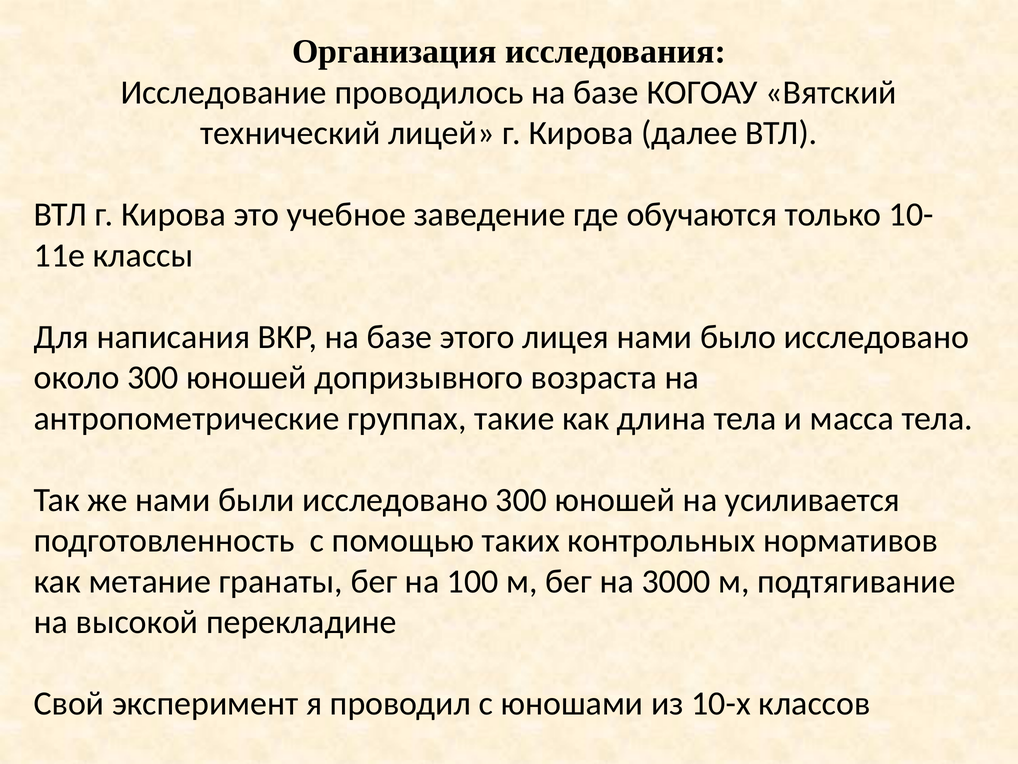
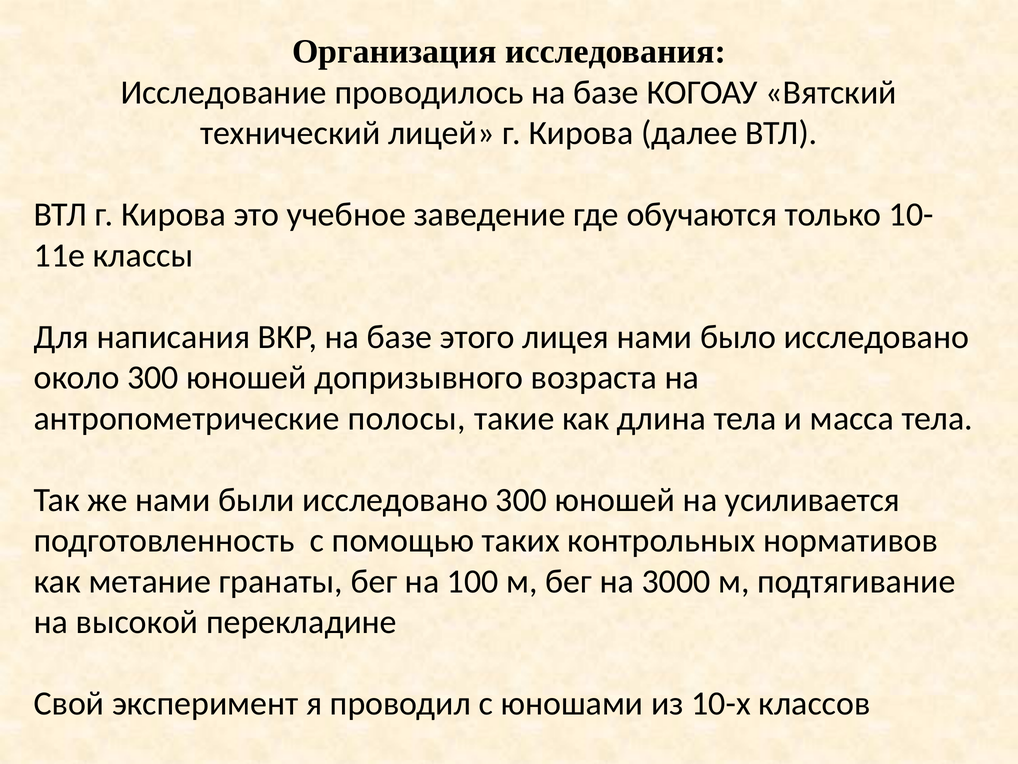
группах: группах -> полосы
